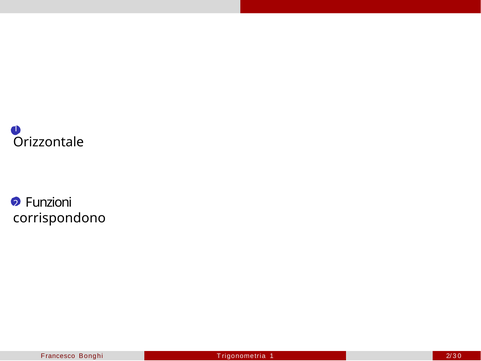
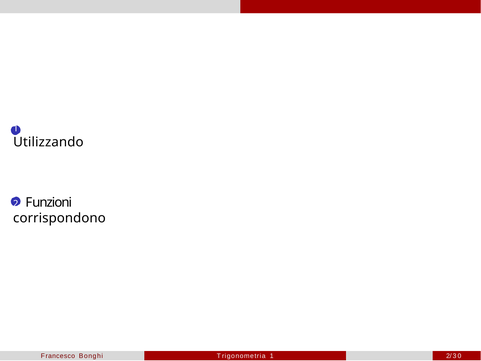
Orizzontale: Orizzontale -> Utilizzando
